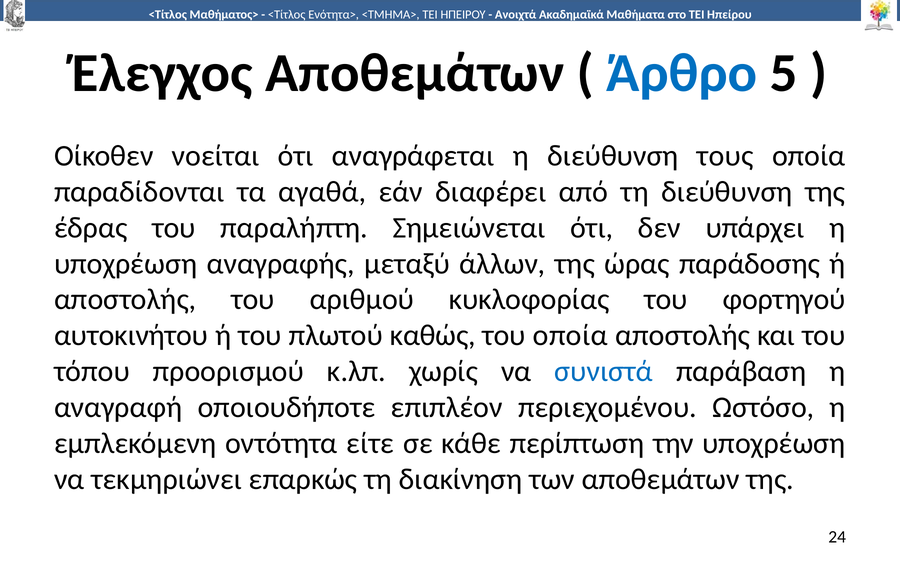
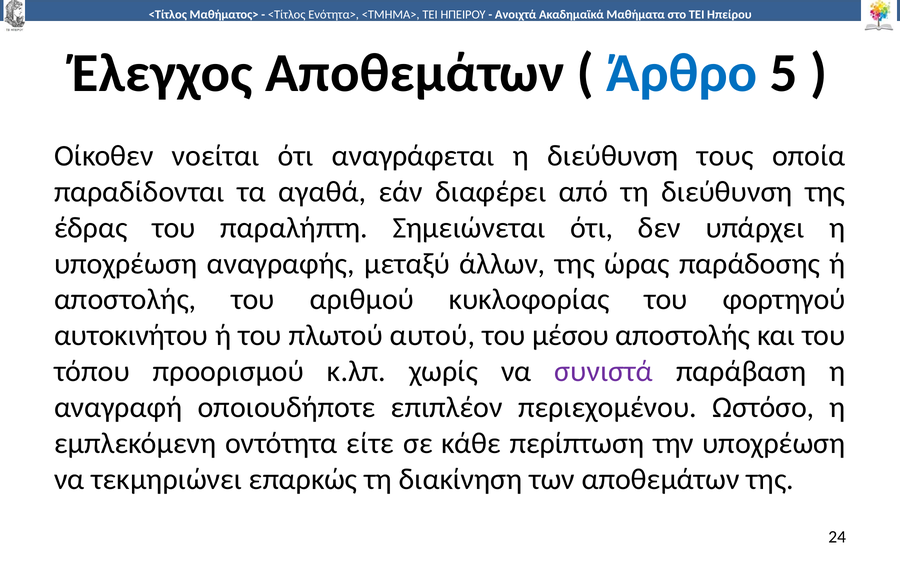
καθώς: καθώς -> αυτού
του οποία: οποία -> μέσου
συνιστά colour: blue -> purple
